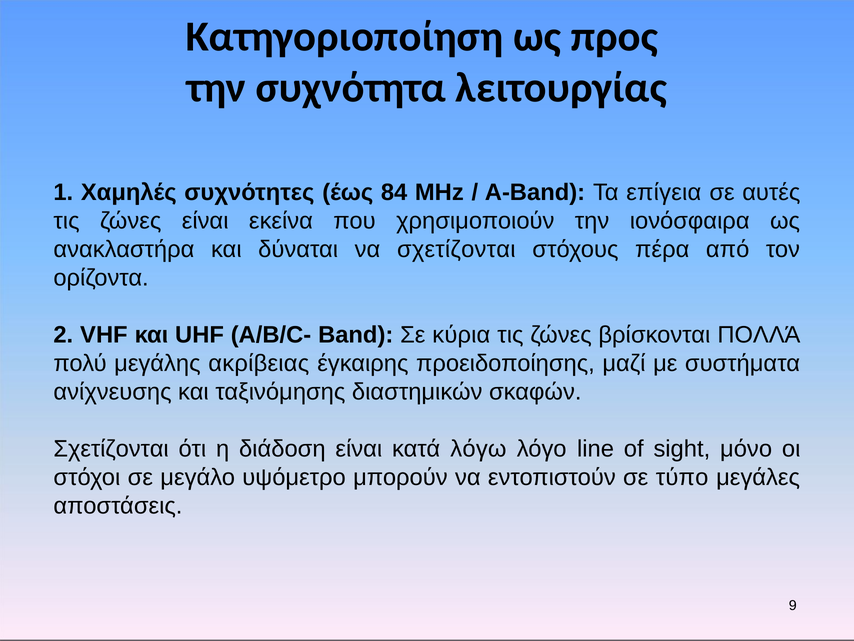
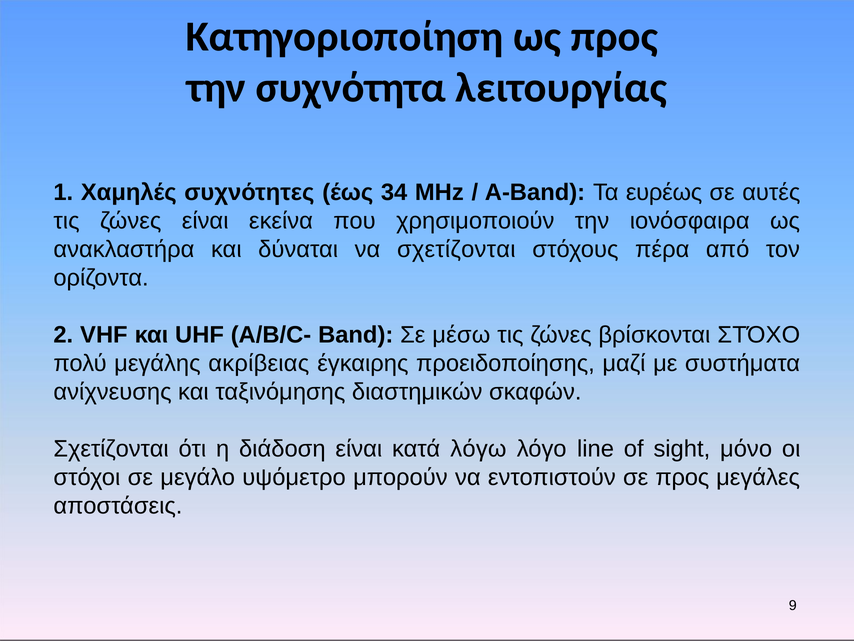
84: 84 -> 34
επίγεια: επίγεια -> ευρέως
κύρια: κύρια -> μέσω
ΠΟΛΛΆ: ΠΟΛΛΆ -> ΣΤΌΧΟ
σε τύπο: τύπο -> προς
